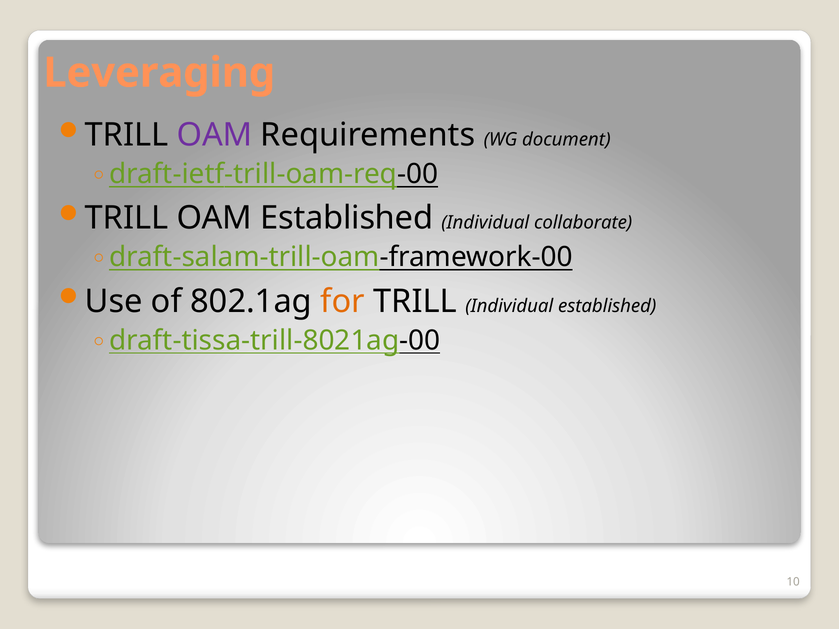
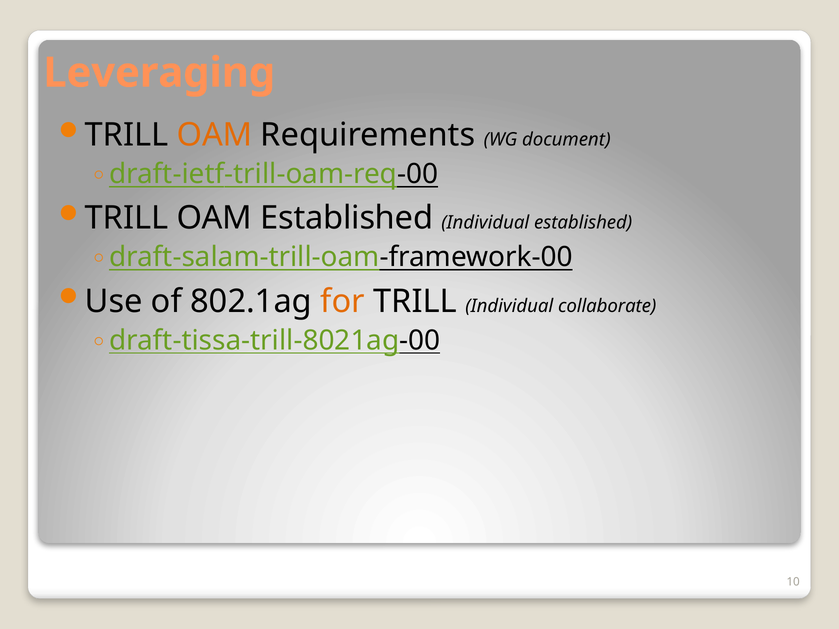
OAM at (215, 135) colour: purple -> orange
Individual collaborate: collaborate -> established
Individual established: established -> collaborate
